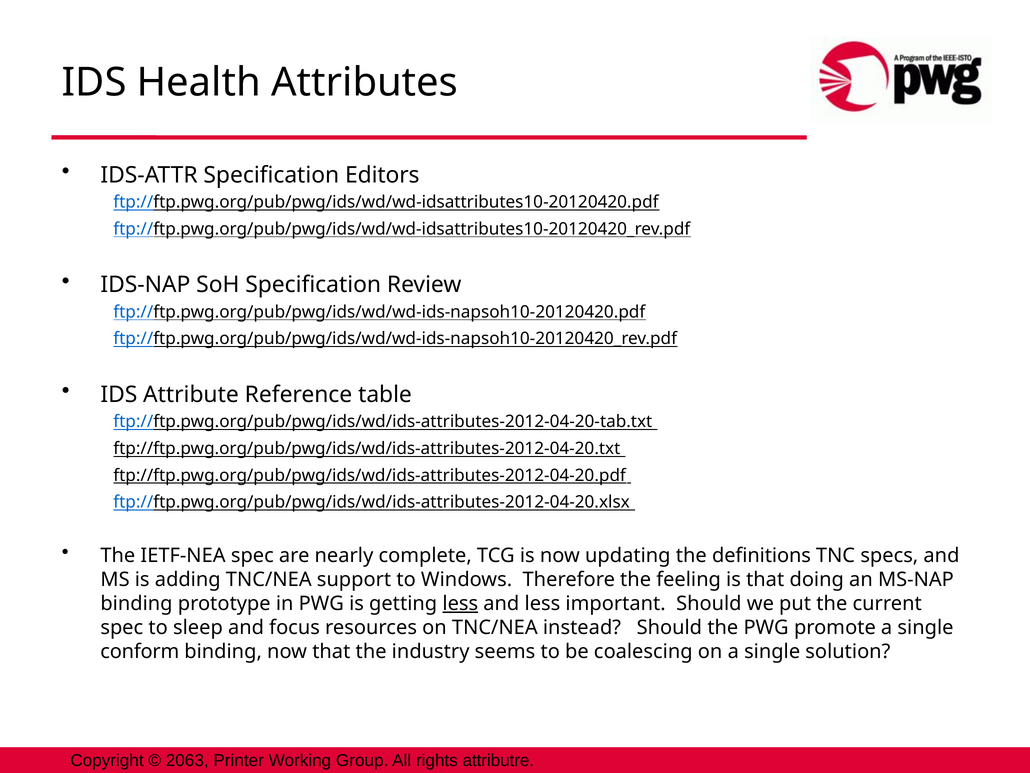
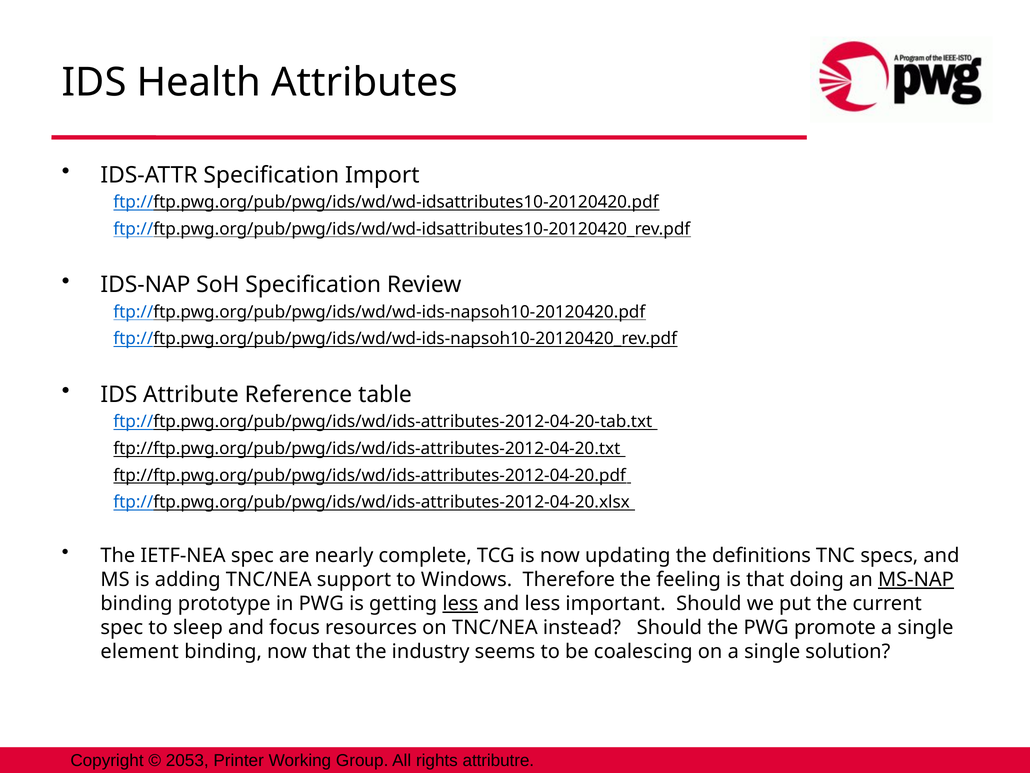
Editors: Editors -> Import
MS-NAP underline: none -> present
conform: conform -> element
2063: 2063 -> 2053
